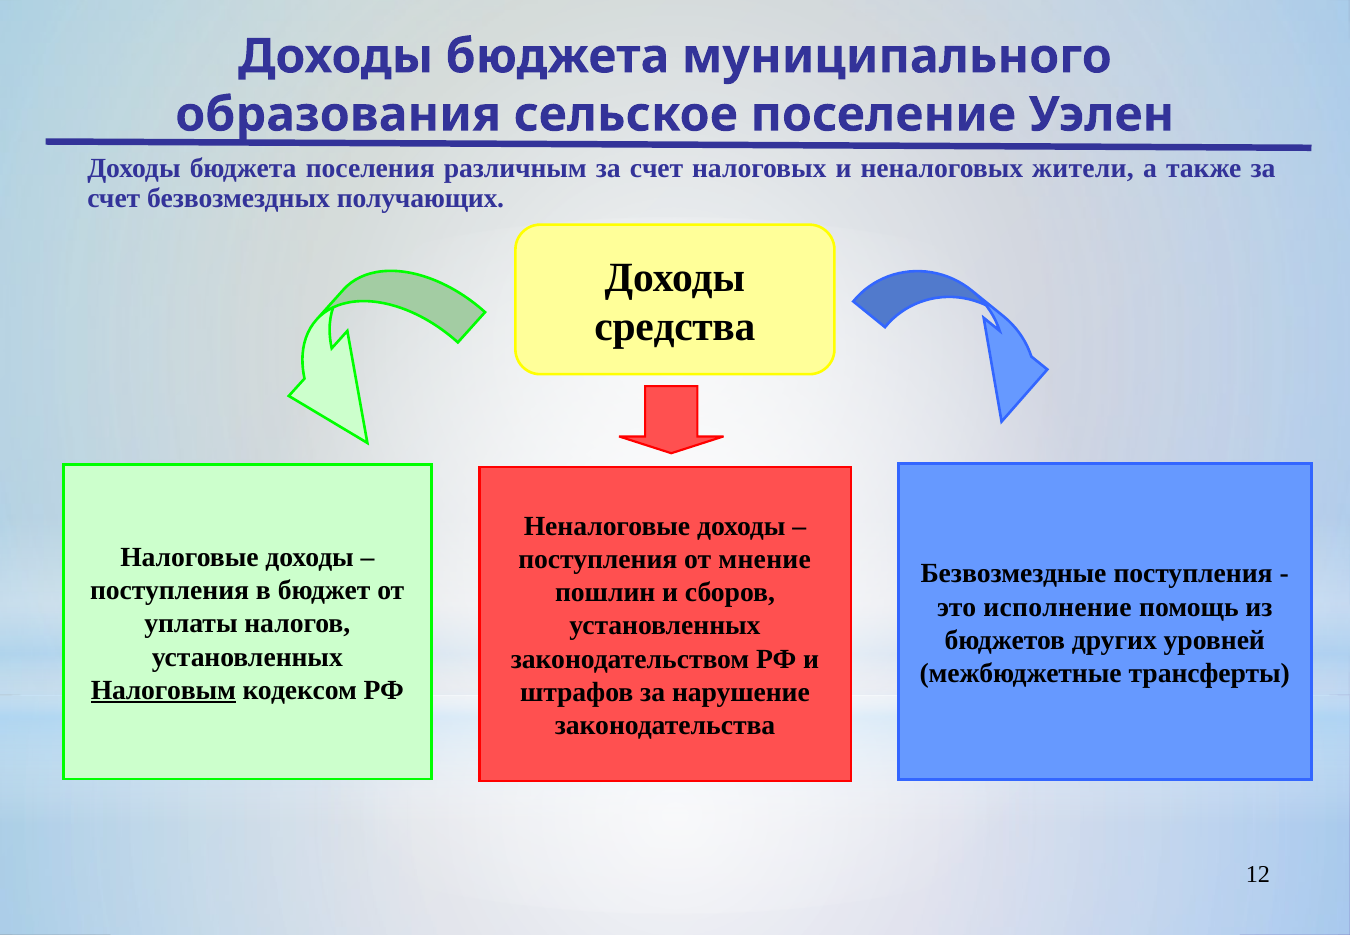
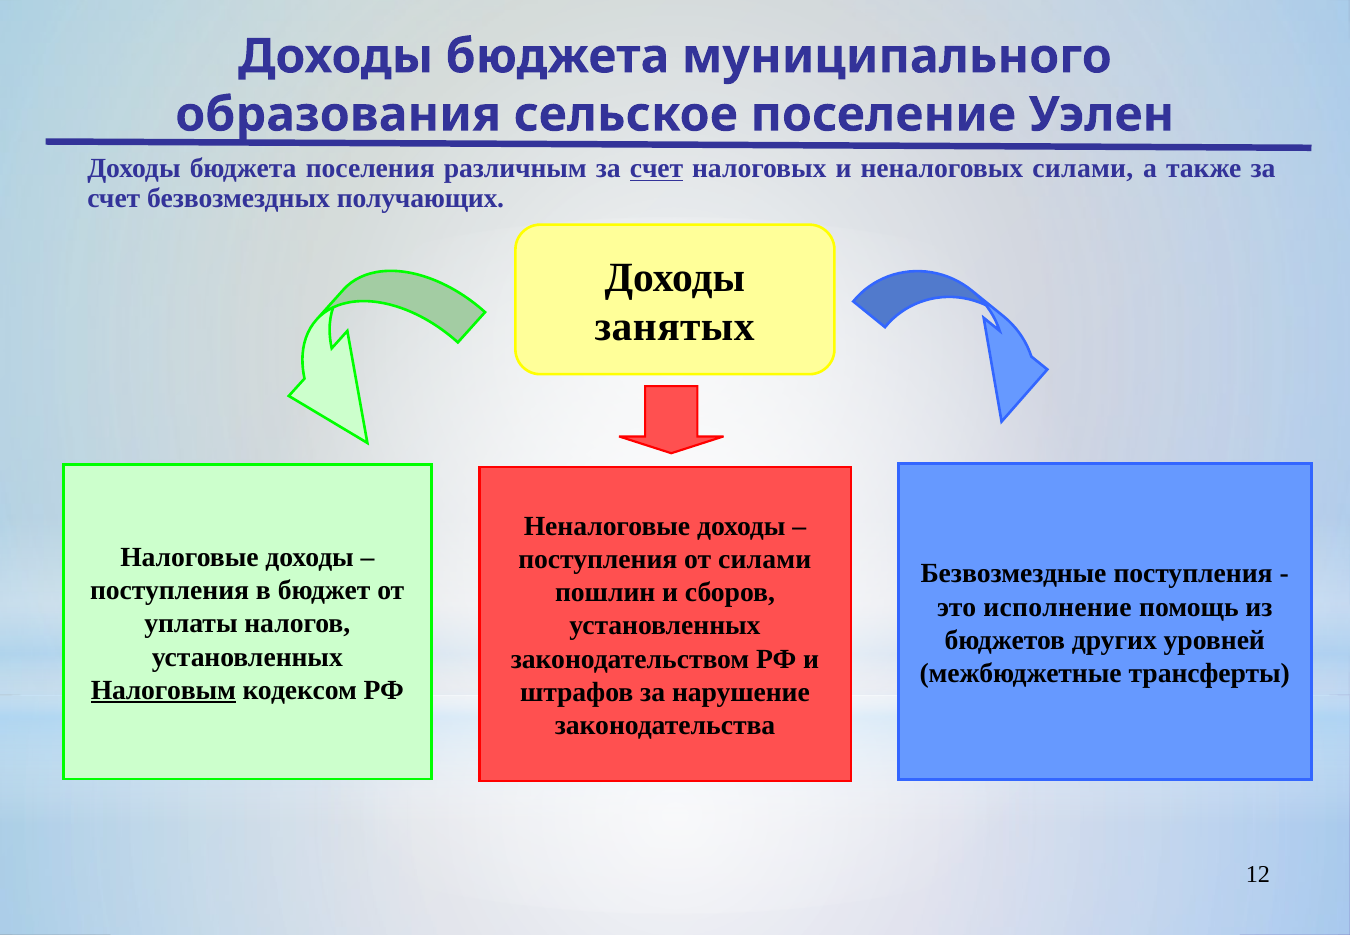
счет at (657, 169) underline: none -> present
неналоговых жители: жители -> силами
средства: средства -> занятых
от мнение: мнение -> силами
